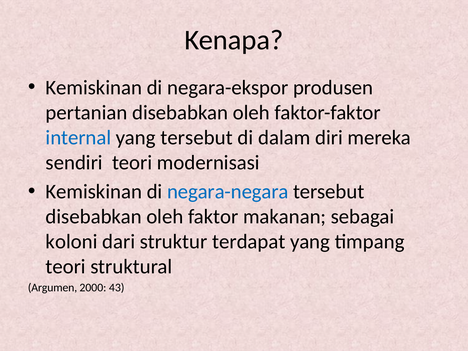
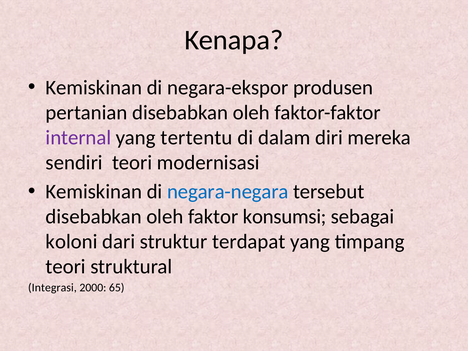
internal colour: blue -> purple
yang tersebut: tersebut -> tertentu
makanan: makanan -> konsumsi
Argumen: Argumen -> Integrasi
43: 43 -> 65
